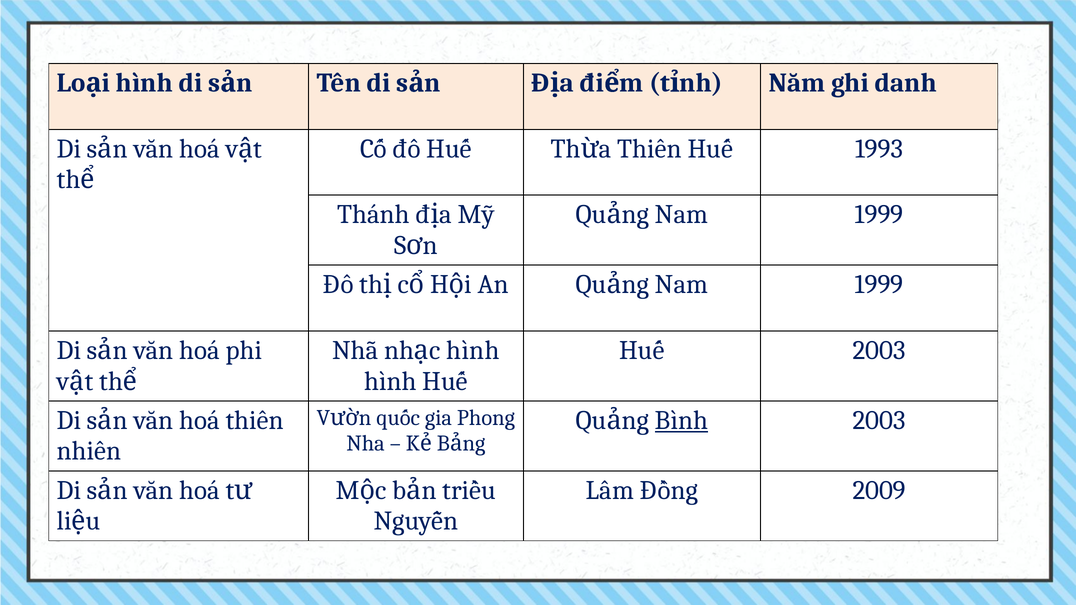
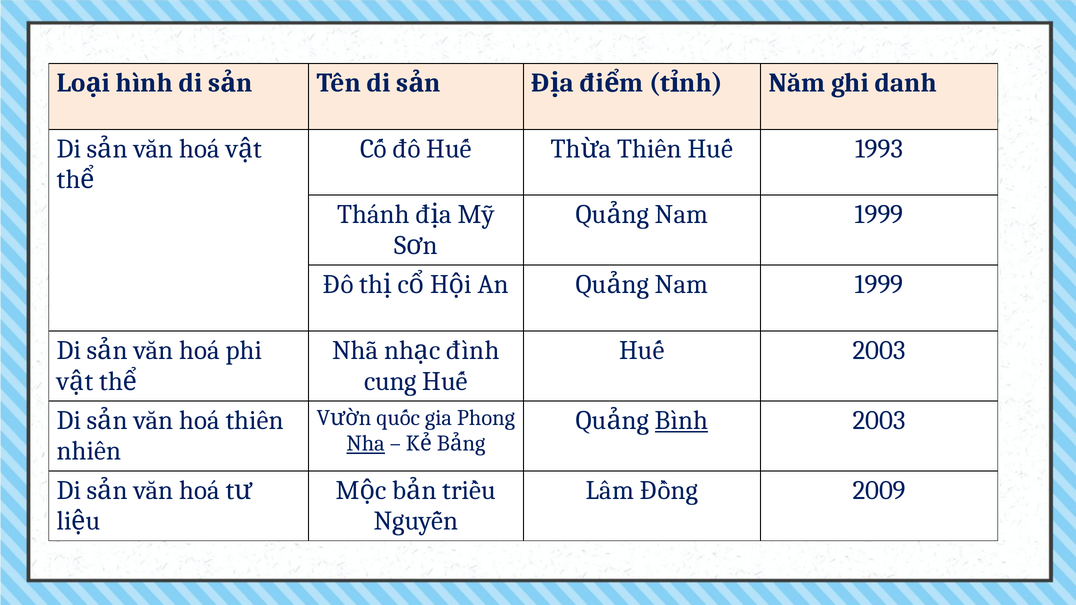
hình at (473, 350): hình -> đình
hình at (390, 381): hình -> cung
Nha underline: none -> present
